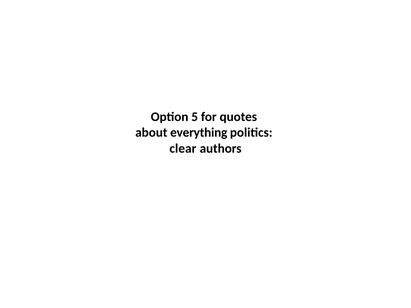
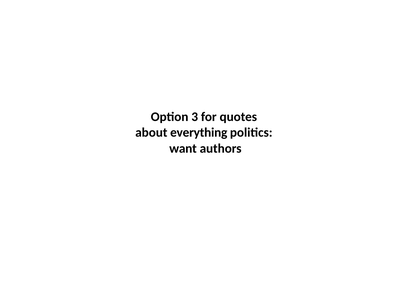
5: 5 -> 3
clear: clear -> want
